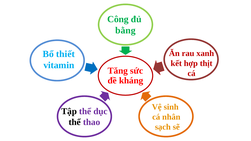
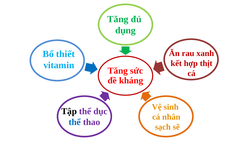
Công at (118, 19): Công -> Tăng
bằng: bằng -> dụng
thể at (75, 122) colour: black -> blue
